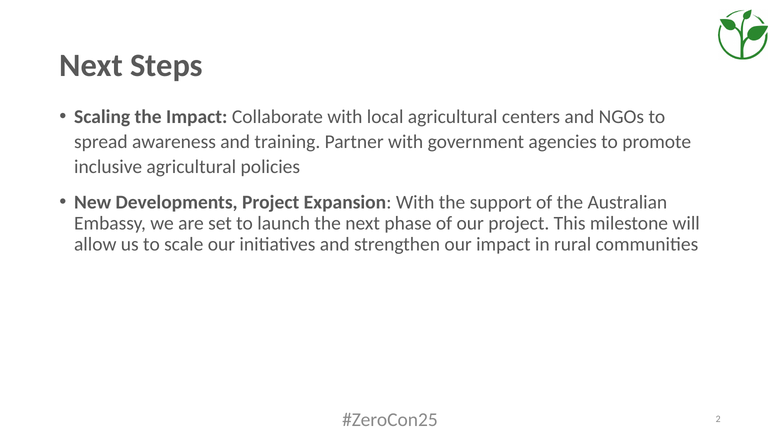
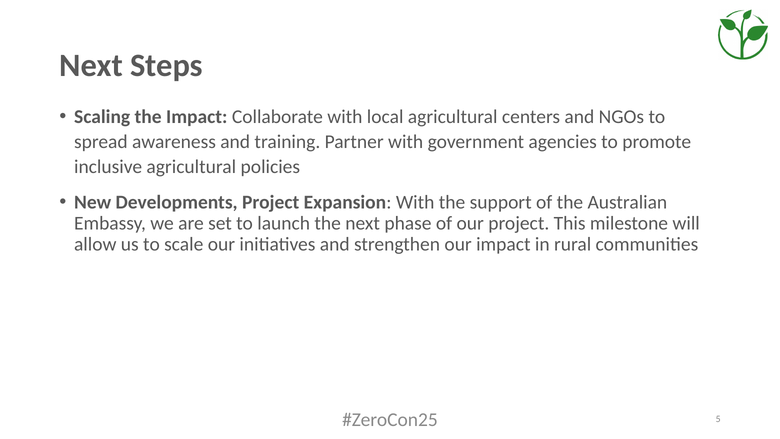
2: 2 -> 5
